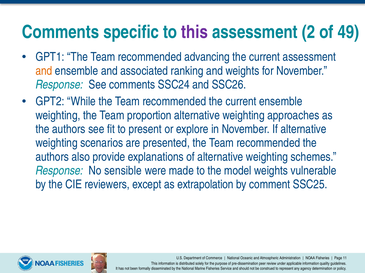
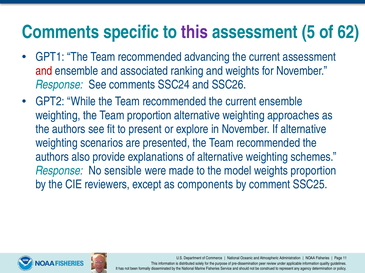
2: 2 -> 5
49: 49 -> 62
and at (44, 71) colour: orange -> red
weights vulnerable: vulnerable -> proportion
extrapolation: extrapolation -> components
